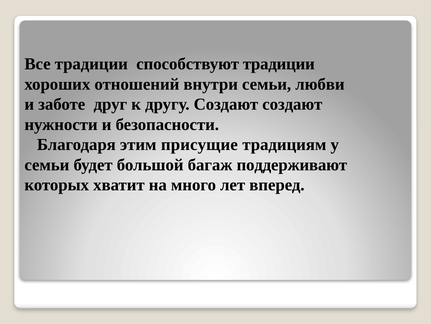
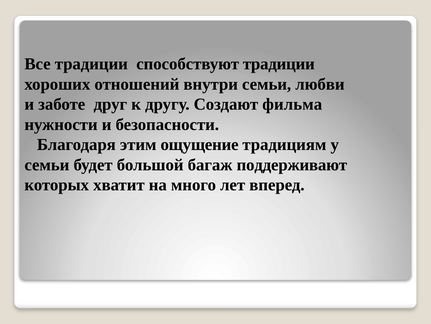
Создают создают: создают -> фильма
присущие: присущие -> ощущение
